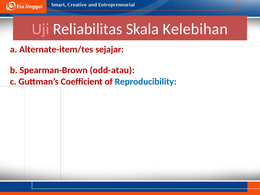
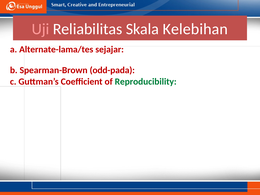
Alternate-item/tes: Alternate-item/tes -> Alternate-lama/tes
odd-atau: odd-atau -> odd-pada
Reproducibility colour: blue -> green
